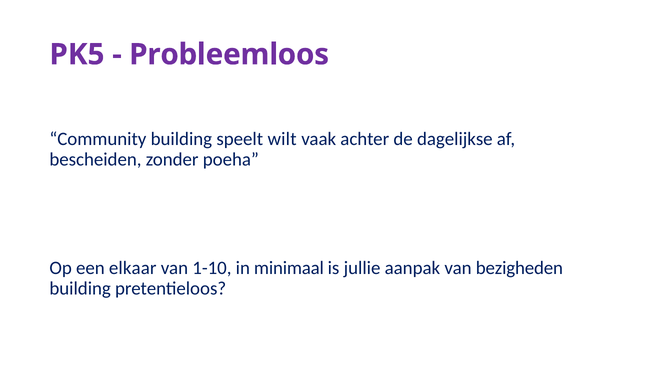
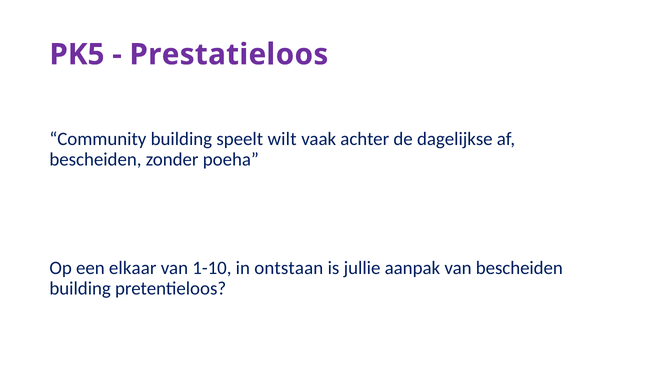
Probleemloos: Probleemloos -> Prestatieloos
minimaal: minimaal -> ontstaan
van bezigheden: bezigheden -> bescheiden
